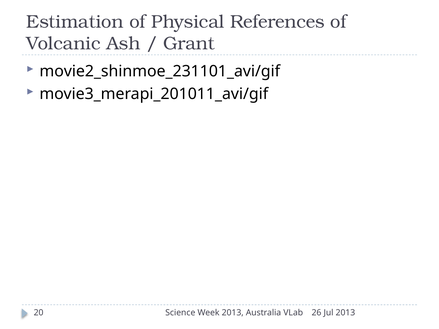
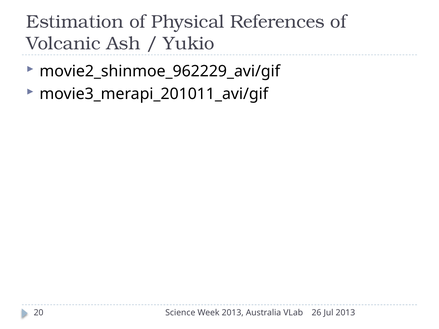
Grant: Grant -> Yukio
movie2_shinmoe_231101_avi/gif: movie2_shinmoe_231101_avi/gif -> movie2_shinmoe_962229_avi/gif
